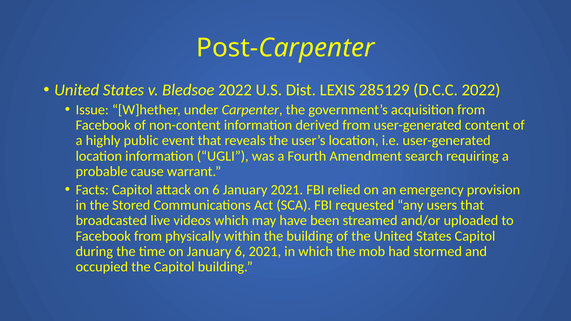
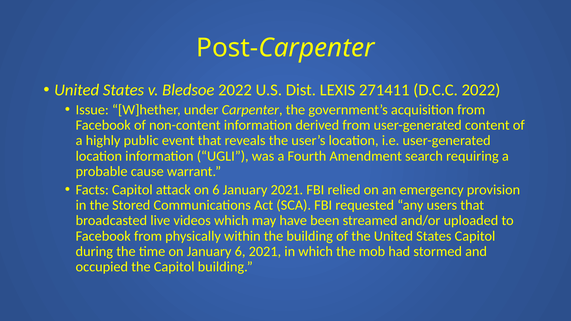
285129: 285129 -> 271411
